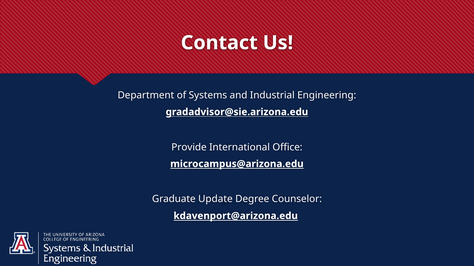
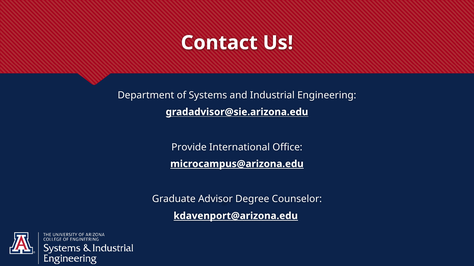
Update: Update -> Advisor
